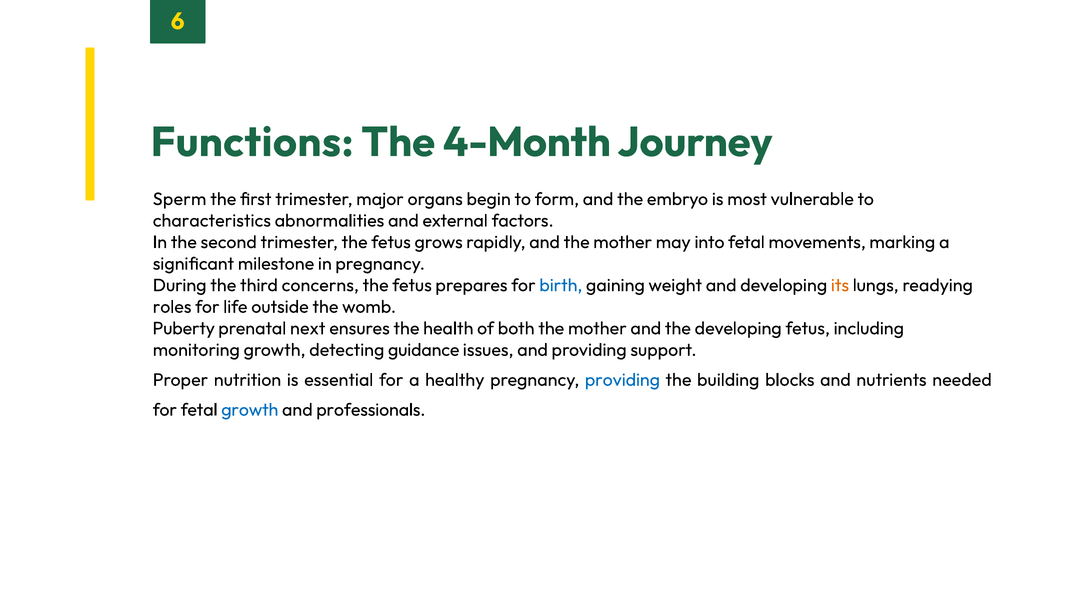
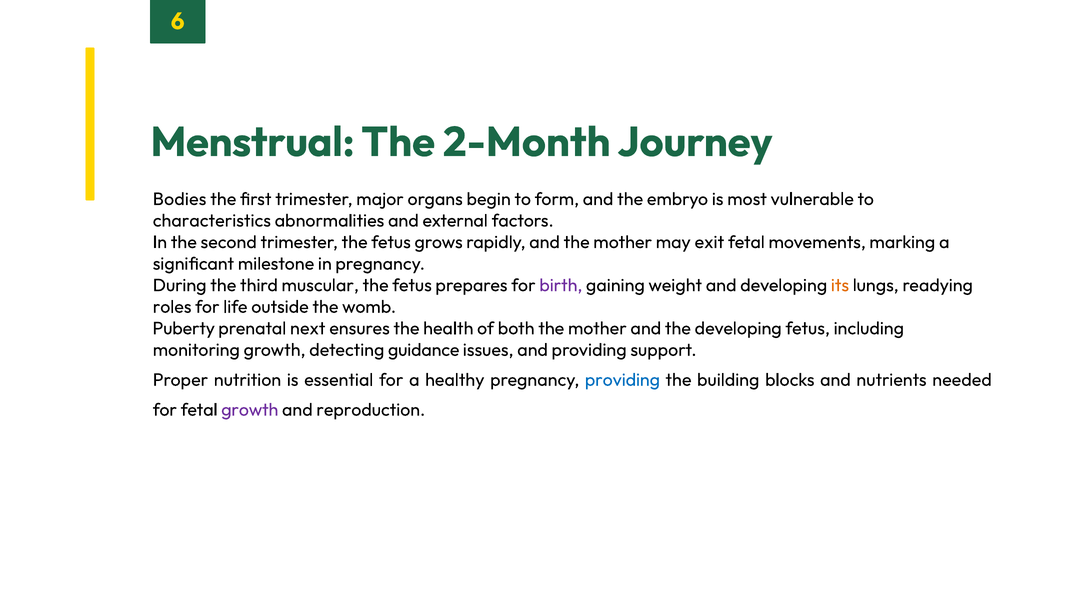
Functions: Functions -> Menstrual
4-Month: 4-Month -> 2-Month
Sperm: Sperm -> Bodies
into: into -> exit
concerns: concerns -> muscular
birth colour: blue -> purple
growth at (250, 410) colour: blue -> purple
professionals: professionals -> reproduction
